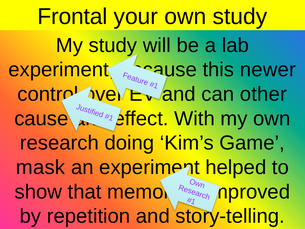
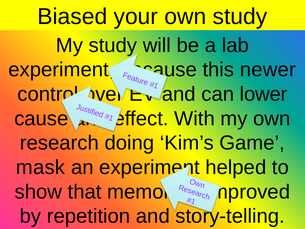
Frontal: Frontal -> Biased
other: other -> lower
